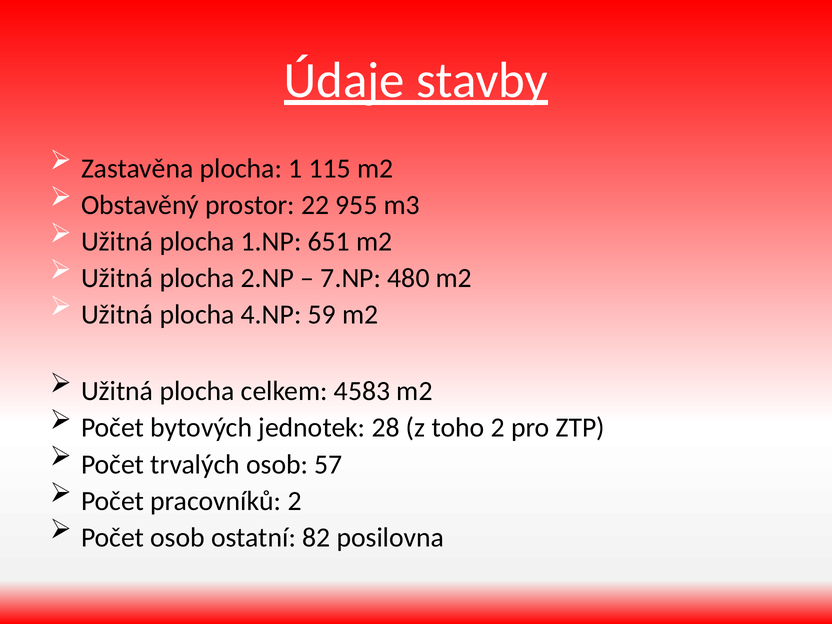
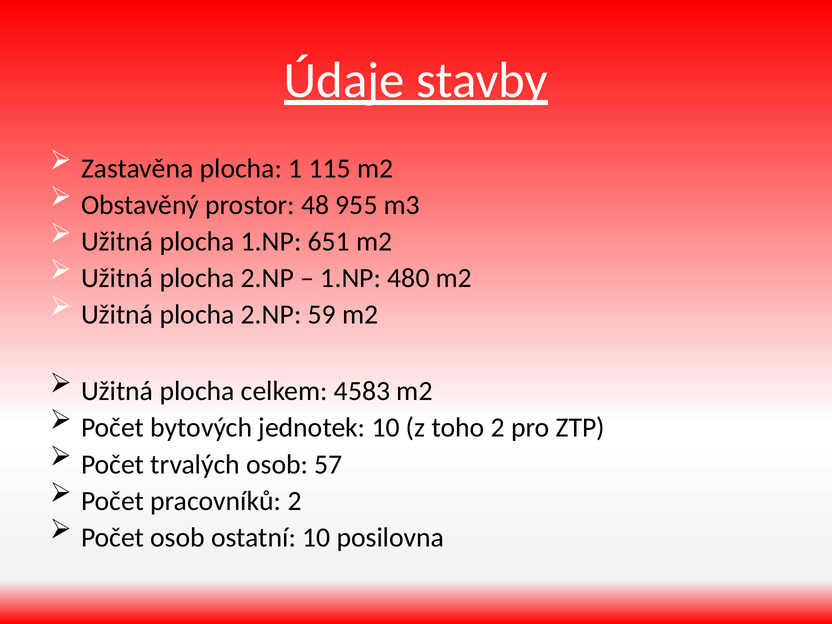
22: 22 -> 48
7.NP at (351, 278): 7.NP -> 1.NP
4.NP at (271, 315): 4.NP -> 2.NP
jednotek 28: 28 -> 10
ostatní 82: 82 -> 10
